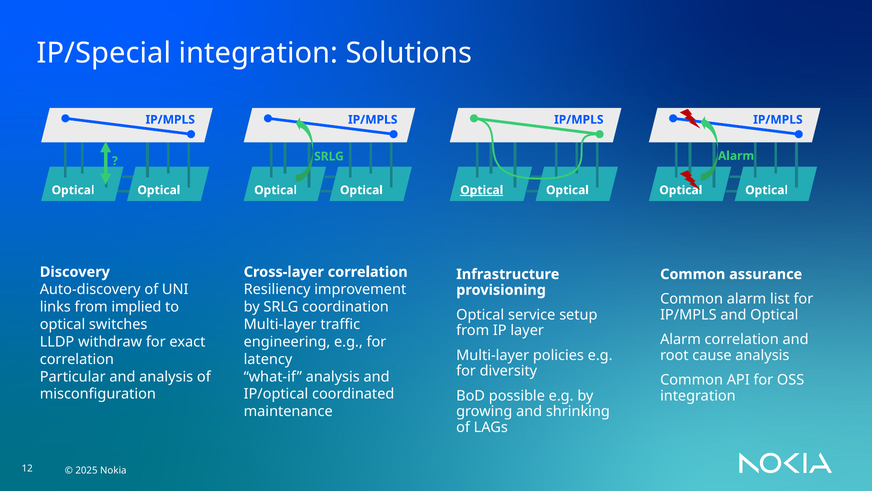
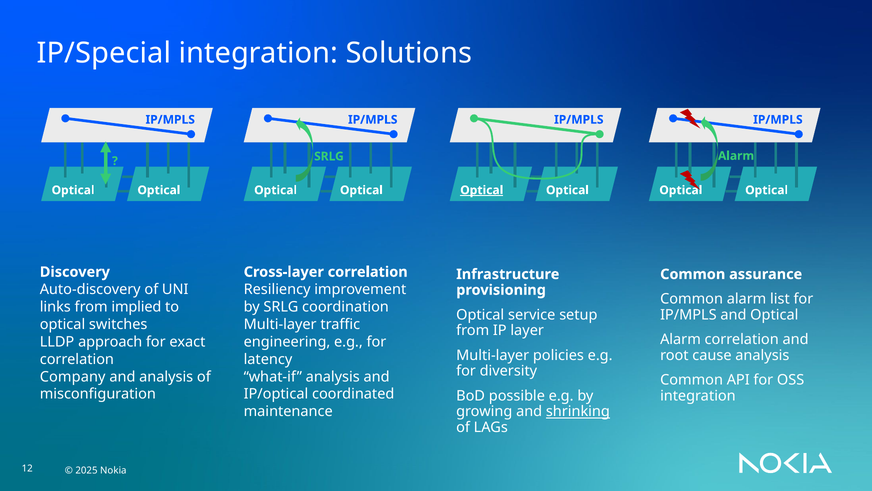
withdraw: withdraw -> approach
Particular: Particular -> Company
shrinking underline: none -> present
